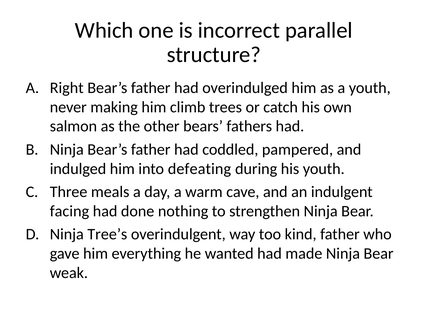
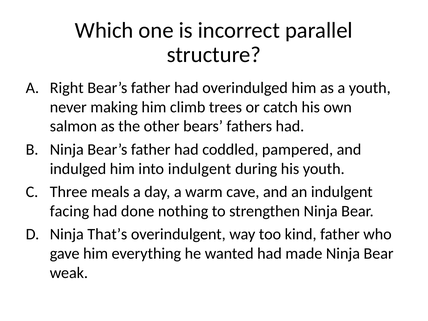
into defeating: defeating -> indulgent
Tree’s: Tree’s -> That’s
